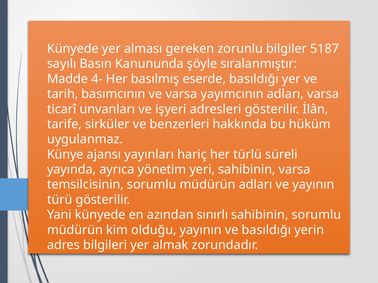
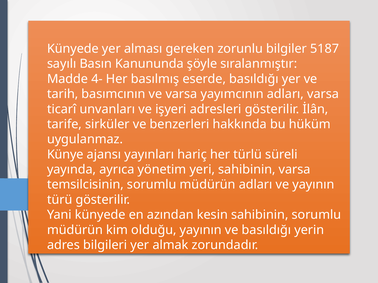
sınırlı: sınırlı -> kesin
